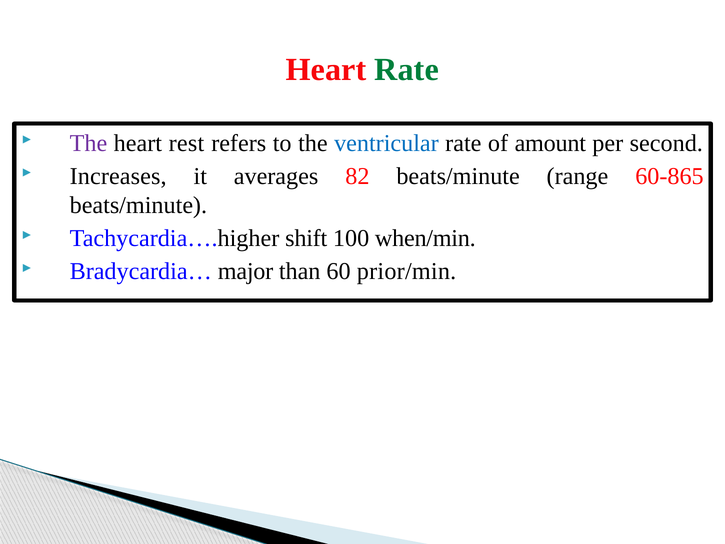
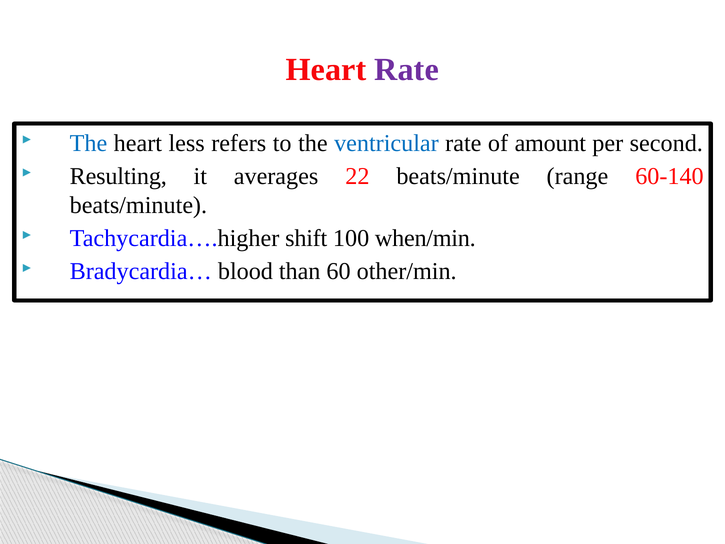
Rate at (407, 69) colour: green -> purple
The at (88, 143) colour: purple -> blue
rest: rest -> less
Increases: Increases -> Resulting
82: 82 -> 22
60-865: 60-865 -> 60-140
major: major -> blood
prior/min: prior/min -> other/min
